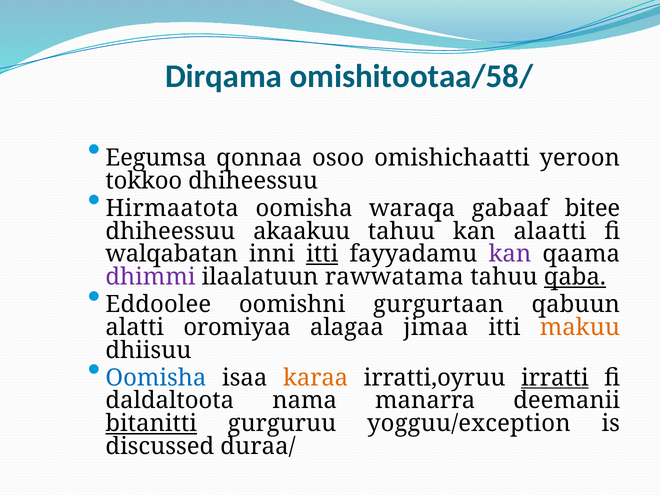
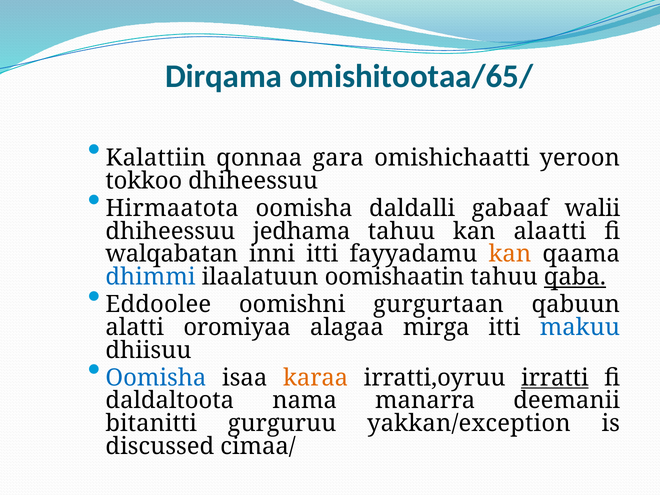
omishitootaa/58/: omishitootaa/58/ -> omishitootaa/65/
Eegumsa: Eegumsa -> Kalattiin
osoo: osoo -> gara
waraqa: waraqa -> daldalli
bitee: bitee -> walii
akaakuu: akaakuu -> jedhama
itti at (322, 254) underline: present -> none
kan at (510, 254) colour: purple -> orange
dhimmi colour: purple -> blue
rawwatama: rawwatama -> oomishaatin
jimaa: jimaa -> mirga
makuu colour: orange -> blue
bitanitti underline: present -> none
yogguu/exception: yogguu/exception -> yakkan/exception
duraa/: duraa/ -> cimaa/
